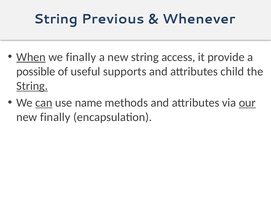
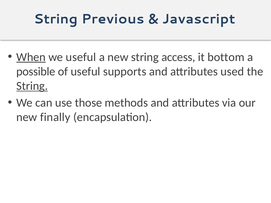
Whenever: Whenever -> Javascript
we finally: finally -> useful
provide: provide -> bottom
child: child -> used
can underline: present -> none
name: name -> those
our underline: present -> none
